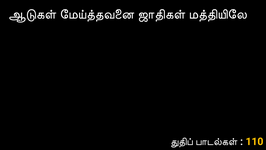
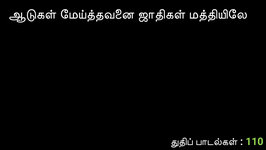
110 colour: yellow -> light green
